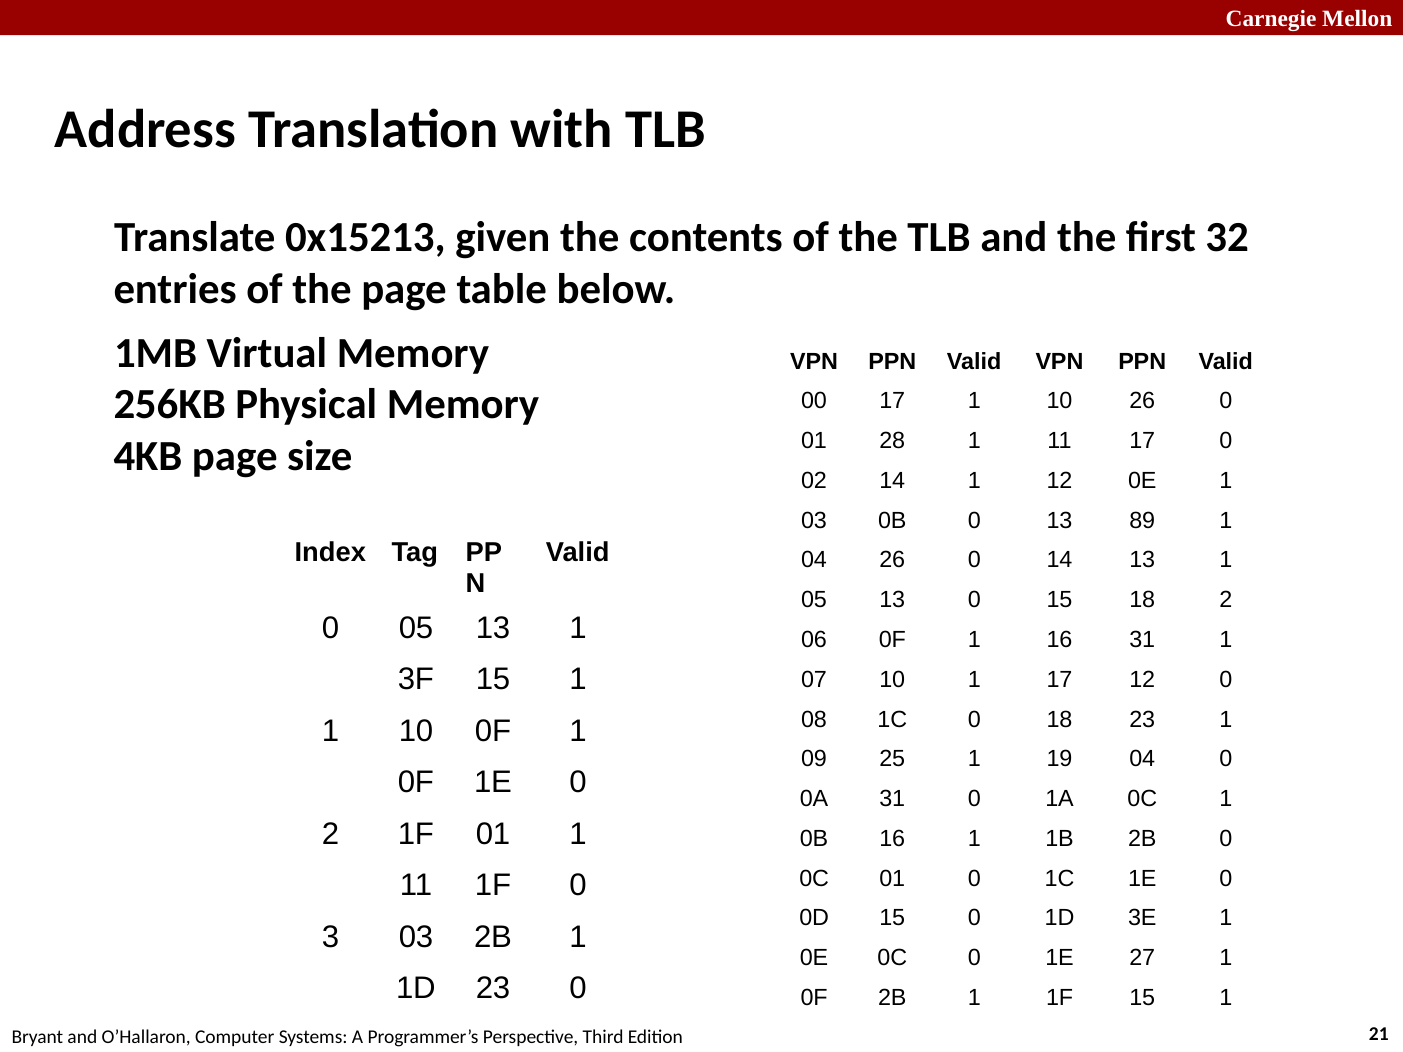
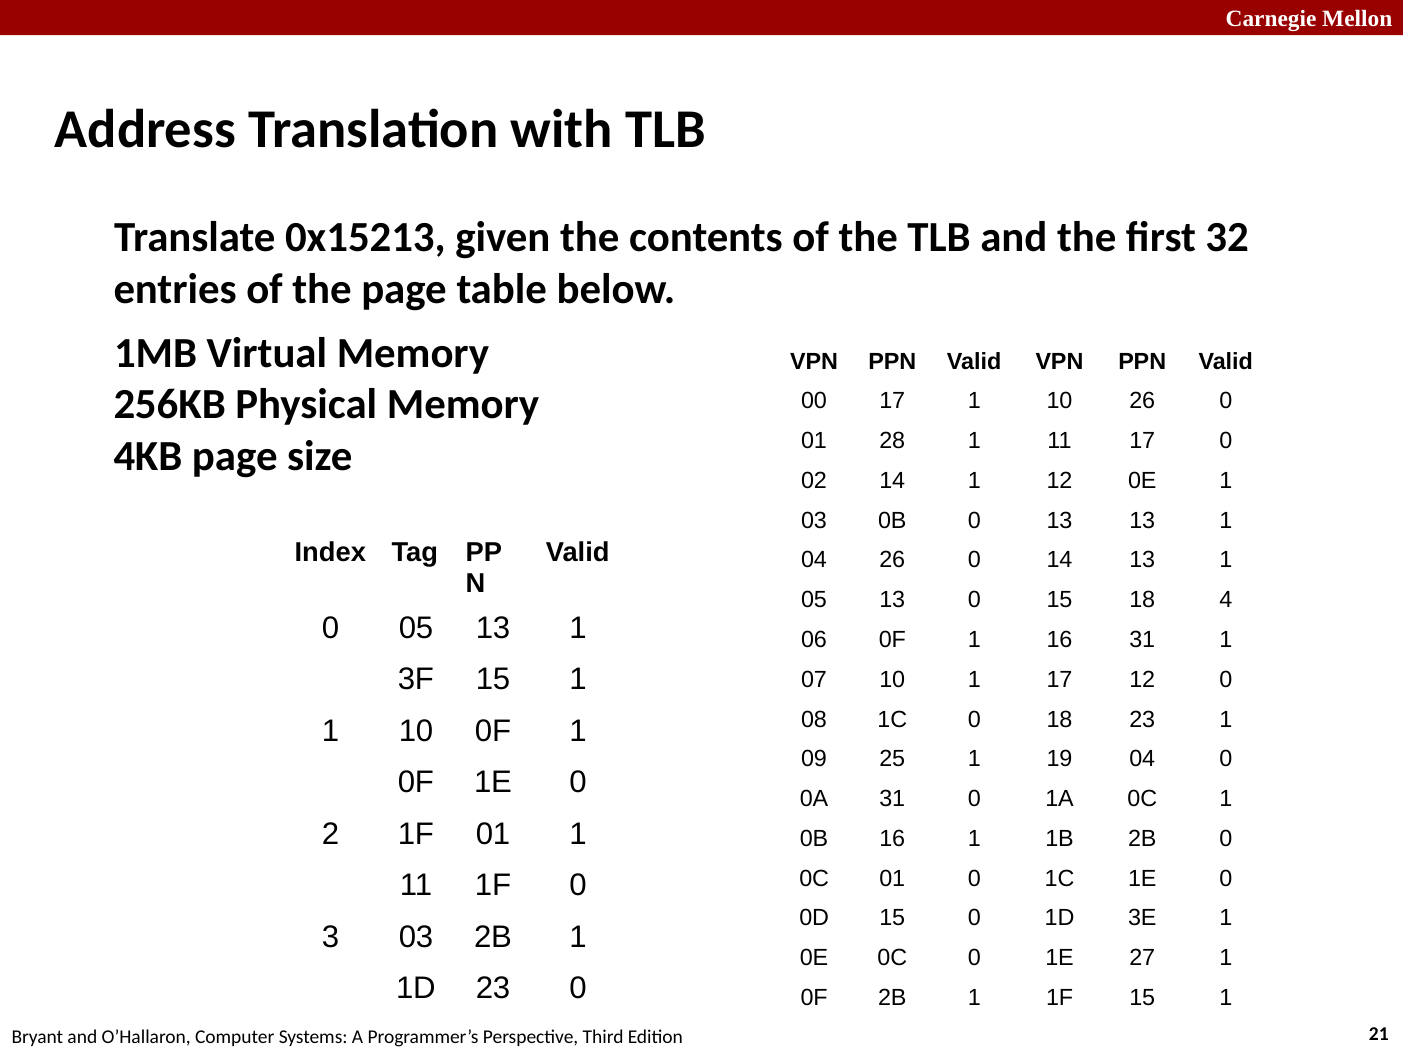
13 89: 89 -> 13
18 2: 2 -> 4
